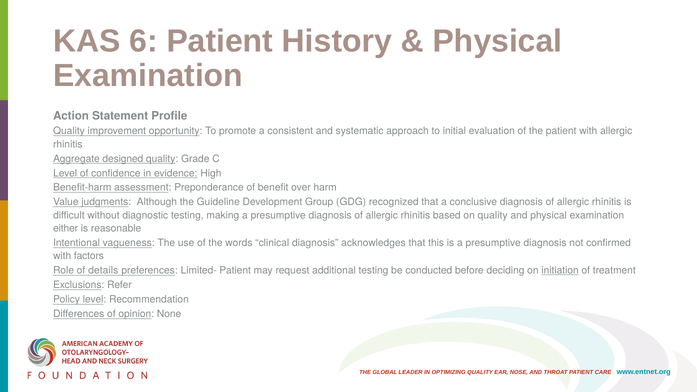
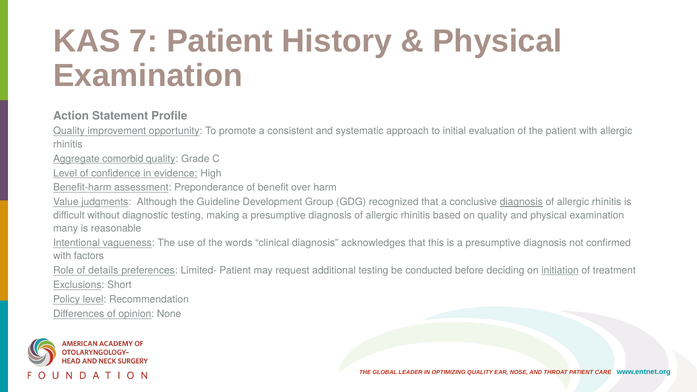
6: 6 -> 7
designed: designed -> comorbid
diagnosis at (521, 202) underline: none -> present
either: either -> many
Refer: Refer -> Short
